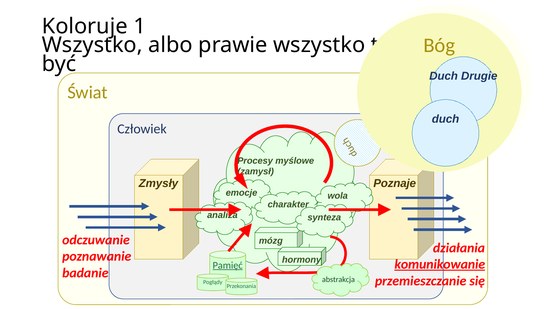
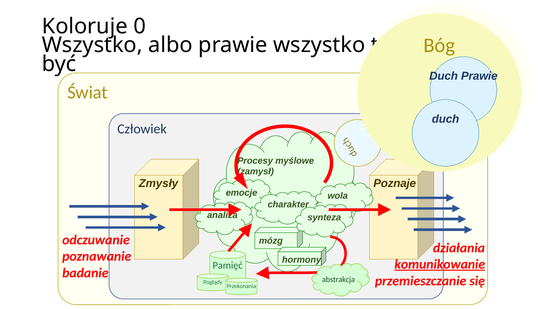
1: 1 -> 0
Duch Drugie: Drugie -> Prawie
Pamięć underline: present -> none
